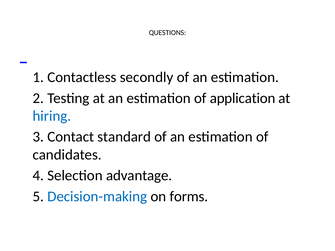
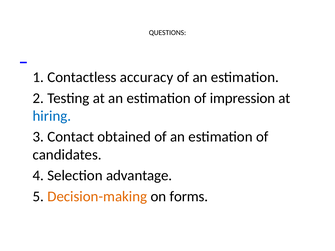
secondly: secondly -> accuracy
application: application -> impression
standard: standard -> obtained
Decision-making colour: blue -> orange
